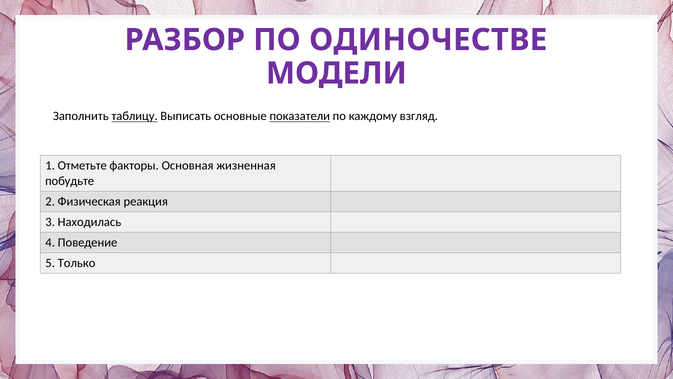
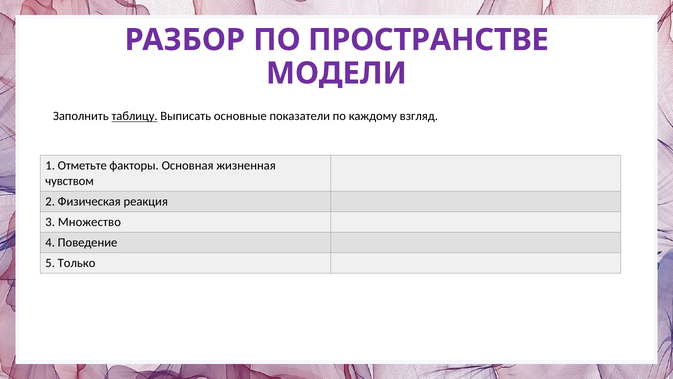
ОДИНОЧЕСТВЕ: ОДИНОЧЕСТВЕ -> ПРОСТРАНСТВЕ
показатели underline: present -> none
побудьте: побудьте -> чувством
Находилась: Находилась -> Множество
